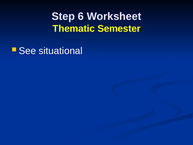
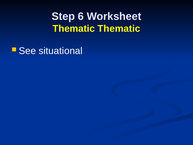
Thematic Semester: Semester -> Thematic
